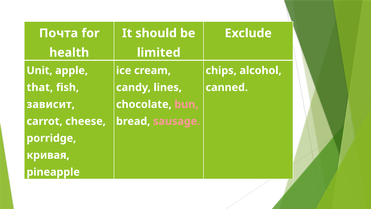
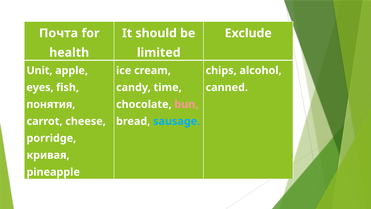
that: that -> eyes
lines: lines -> time
зависит: зависит -> понятия
sausage colour: pink -> light blue
